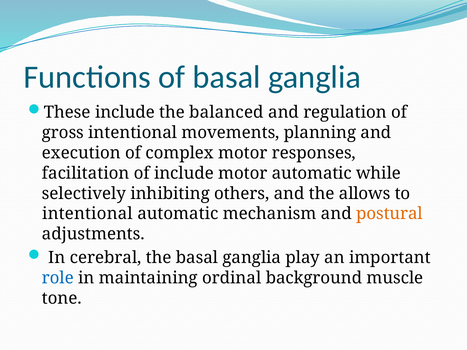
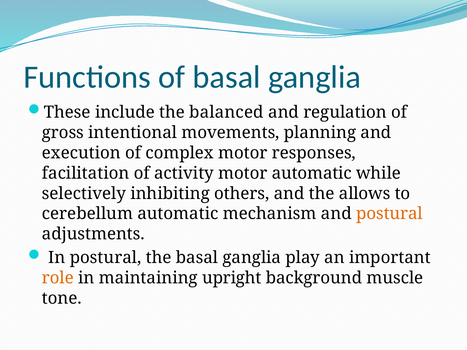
of include: include -> activity
intentional at (87, 214): intentional -> cerebellum
In cerebral: cerebral -> postural
role colour: blue -> orange
ordinal: ordinal -> upright
